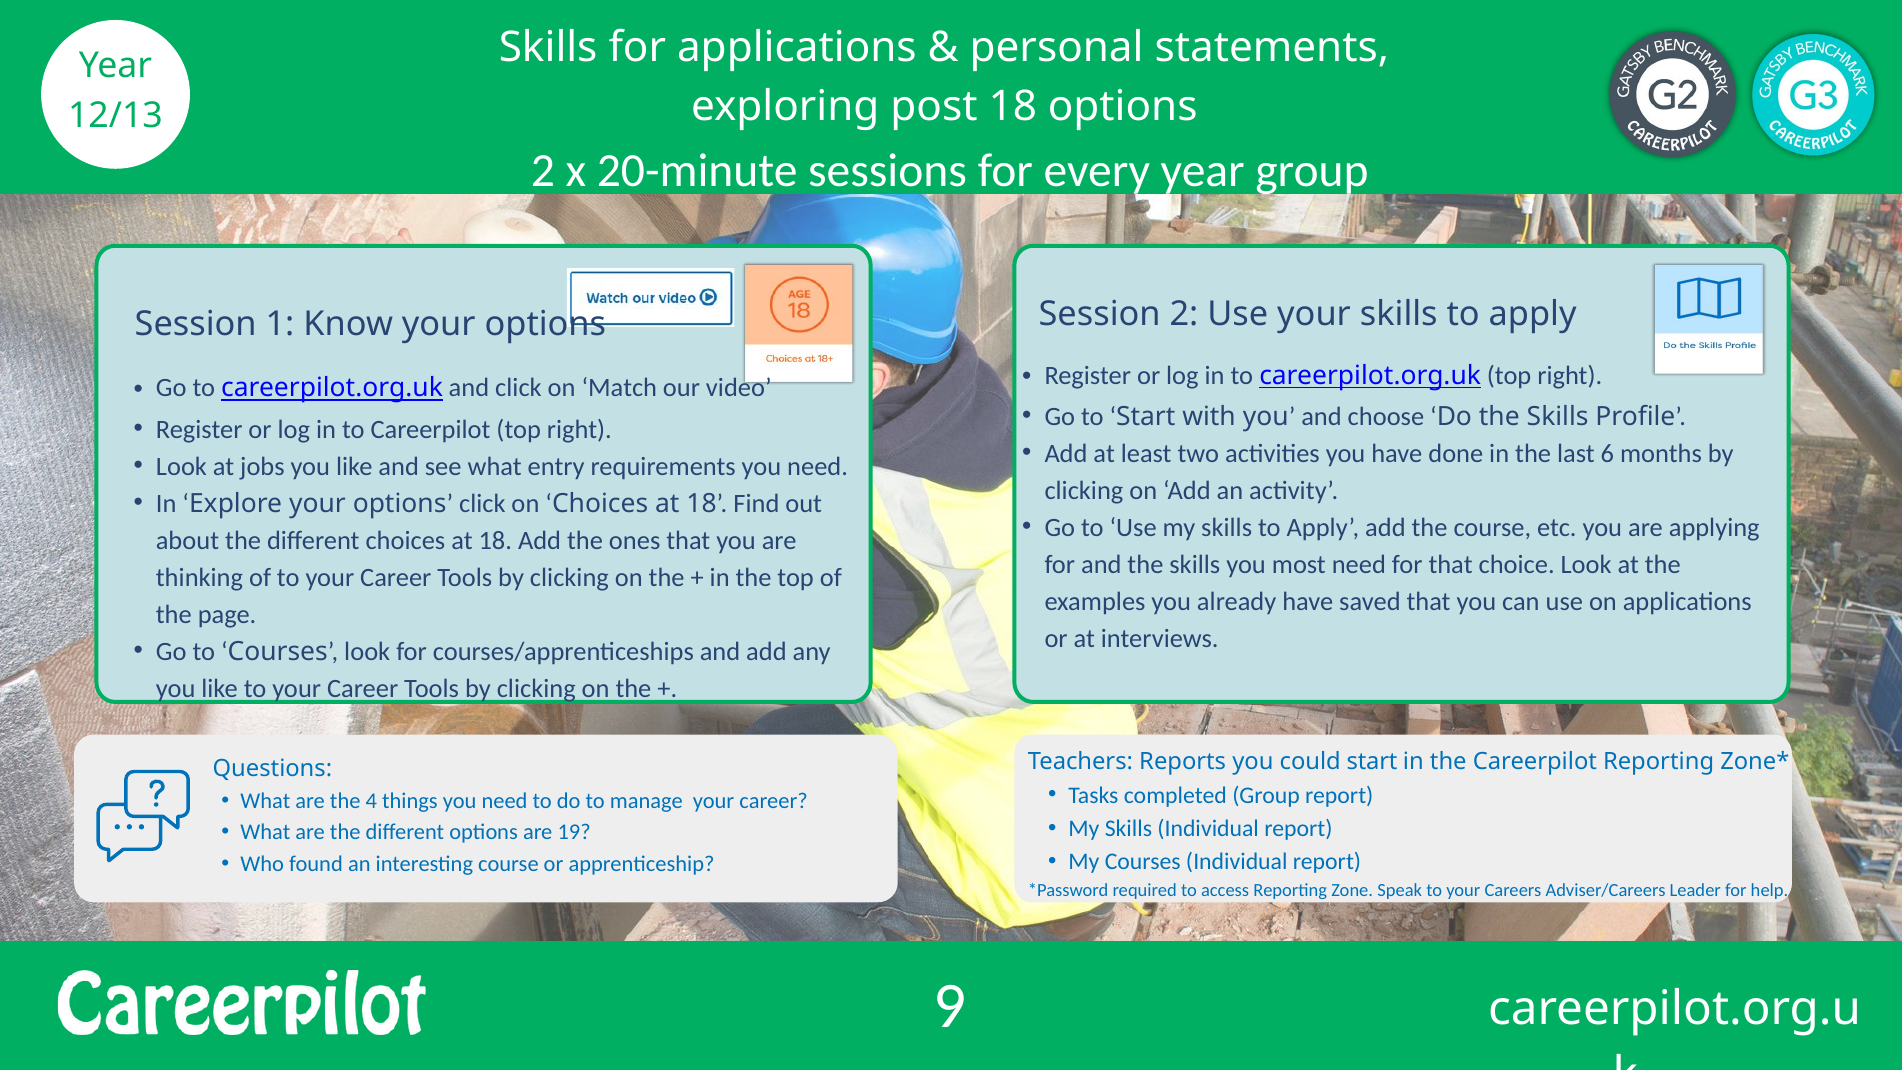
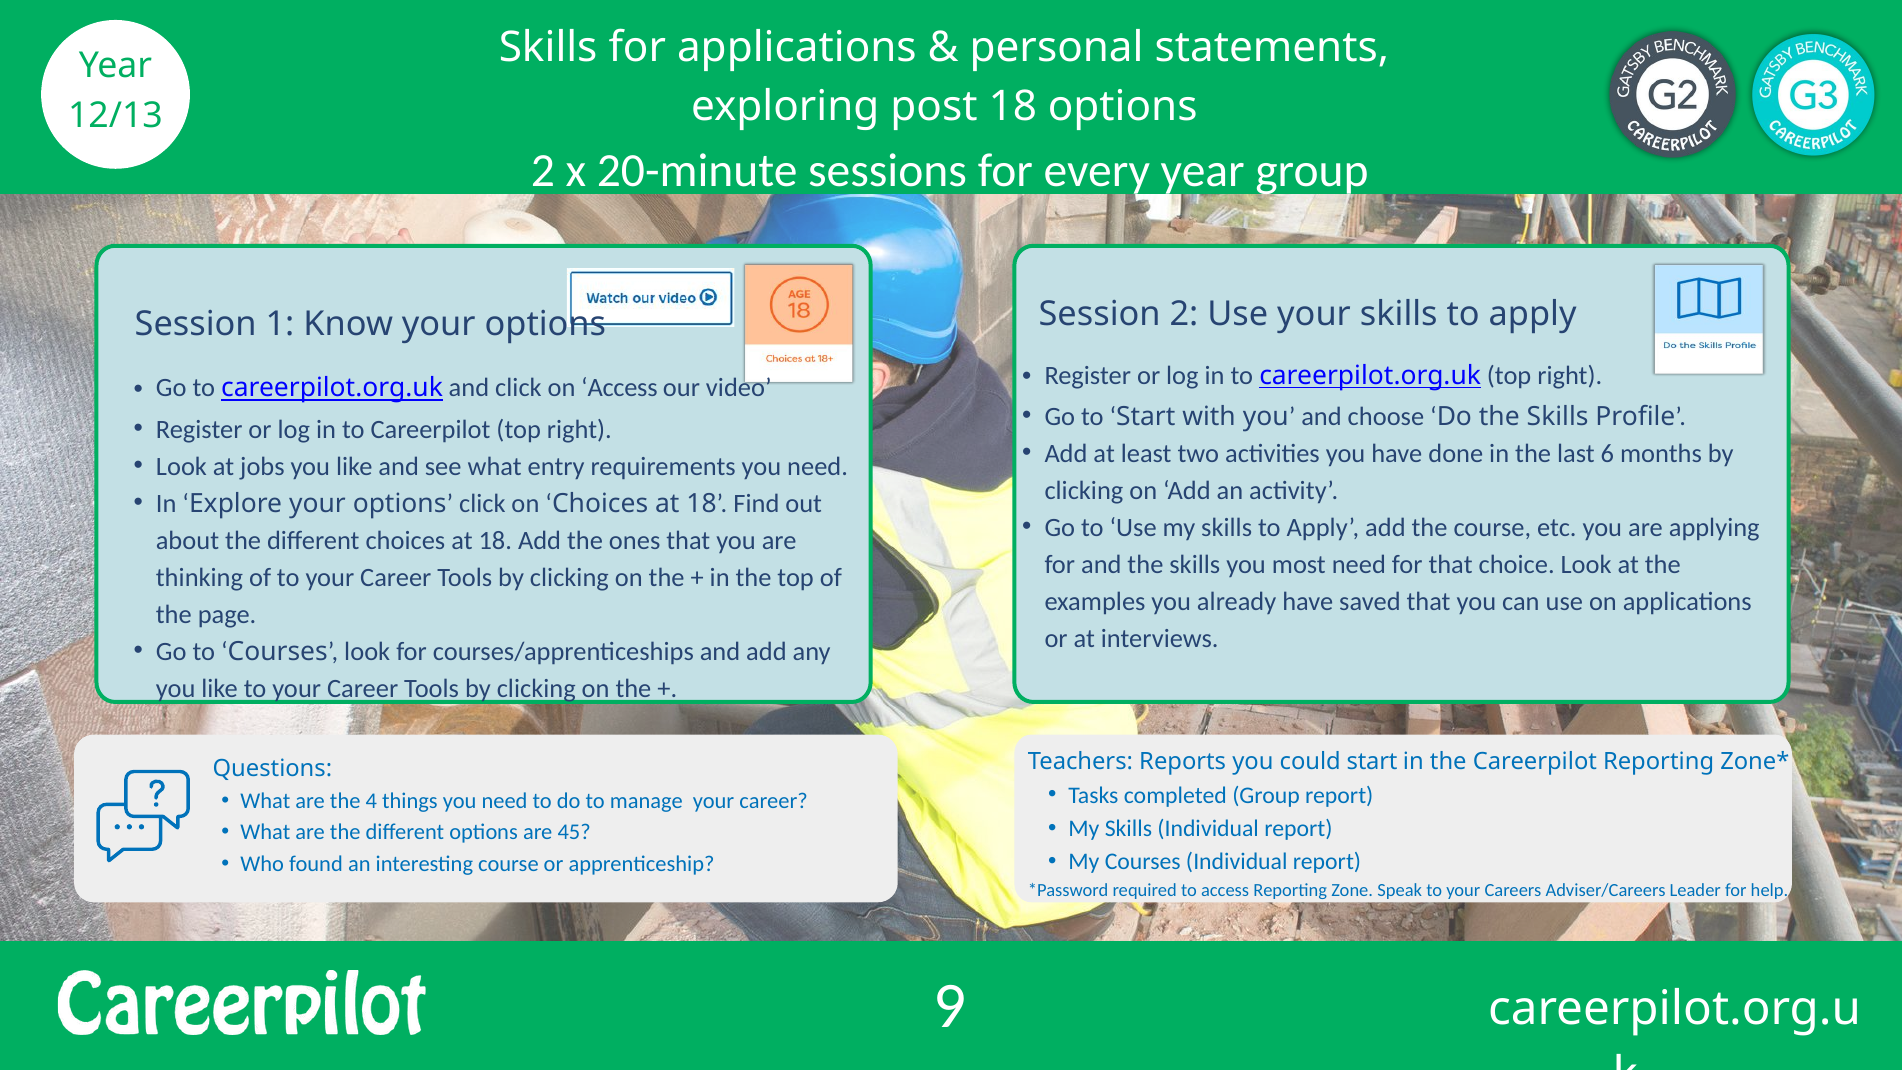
on Match: Match -> Access
19: 19 -> 45
